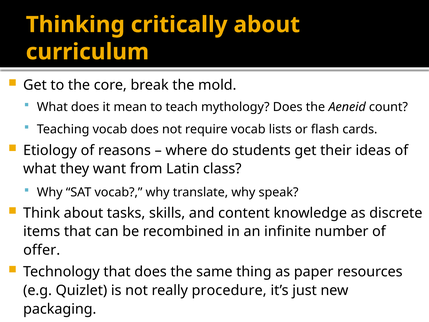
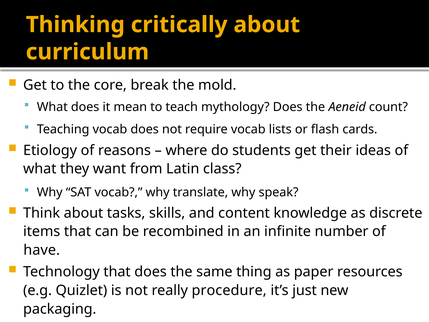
offer: offer -> have
